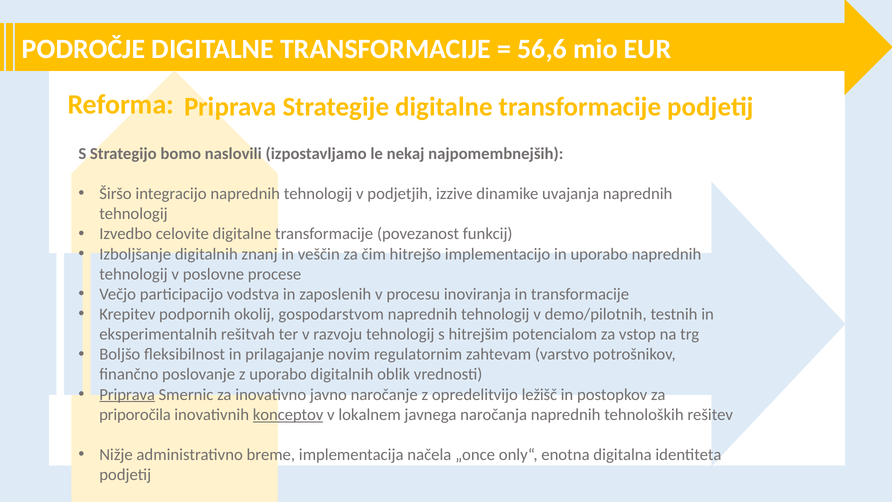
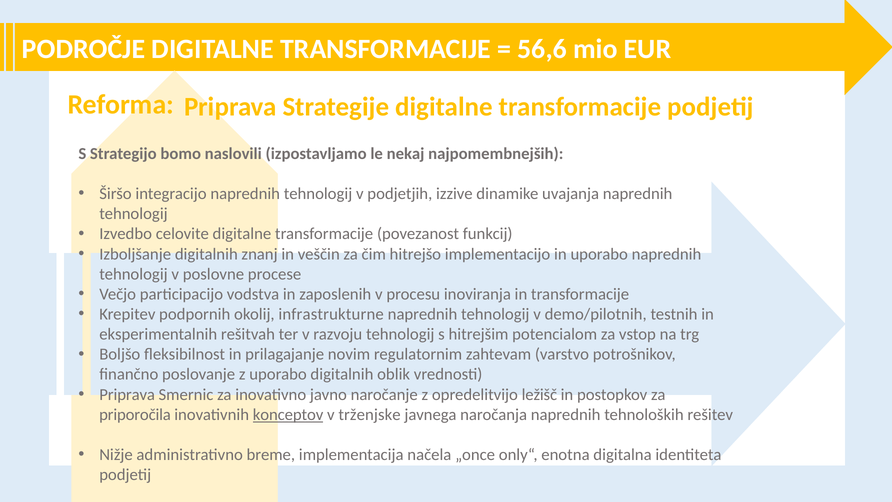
gospodarstvom: gospodarstvom -> infrastrukturne
Priprava at (127, 394) underline: present -> none
lokalnem: lokalnem -> trženjske
